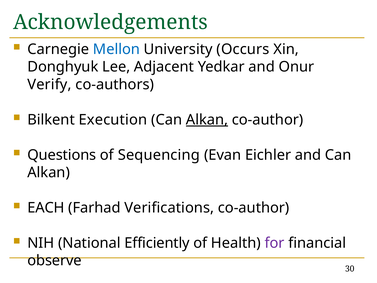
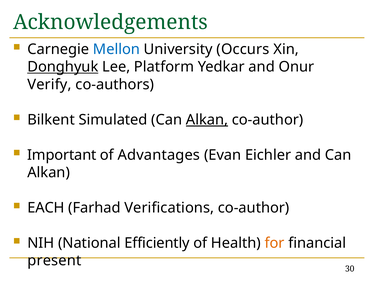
Donghyuk underline: none -> present
Adjacent: Adjacent -> Platform
Execution: Execution -> Simulated
Questions: Questions -> Important
Sequencing: Sequencing -> Advantages
for colour: purple -> orange
observe: observe -> present
